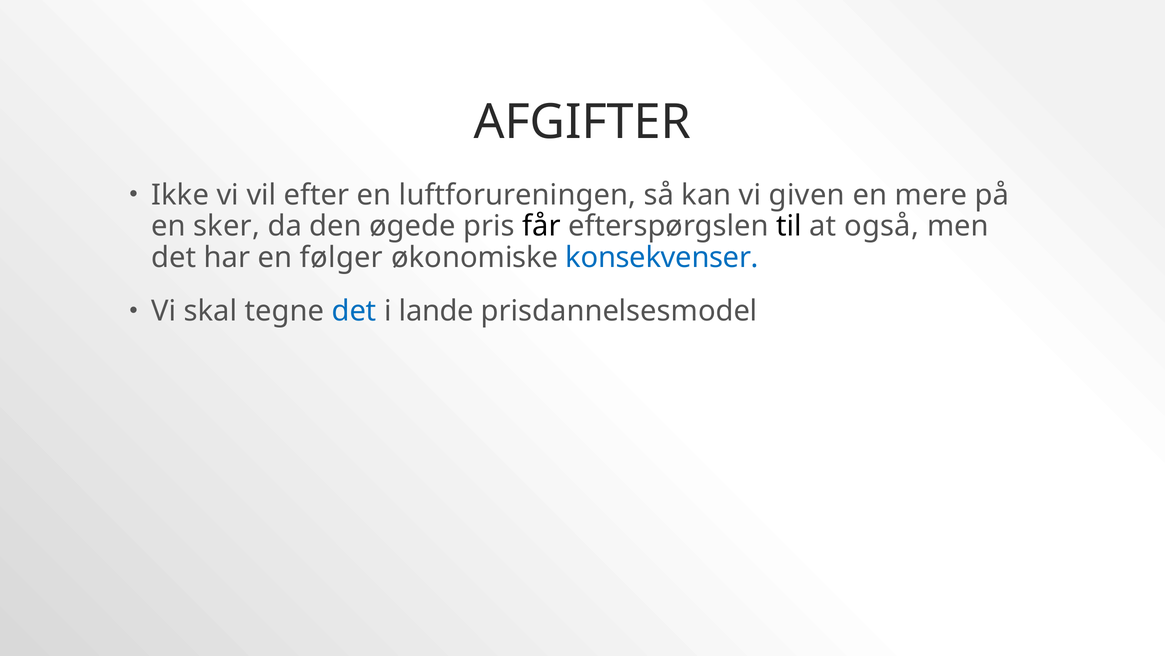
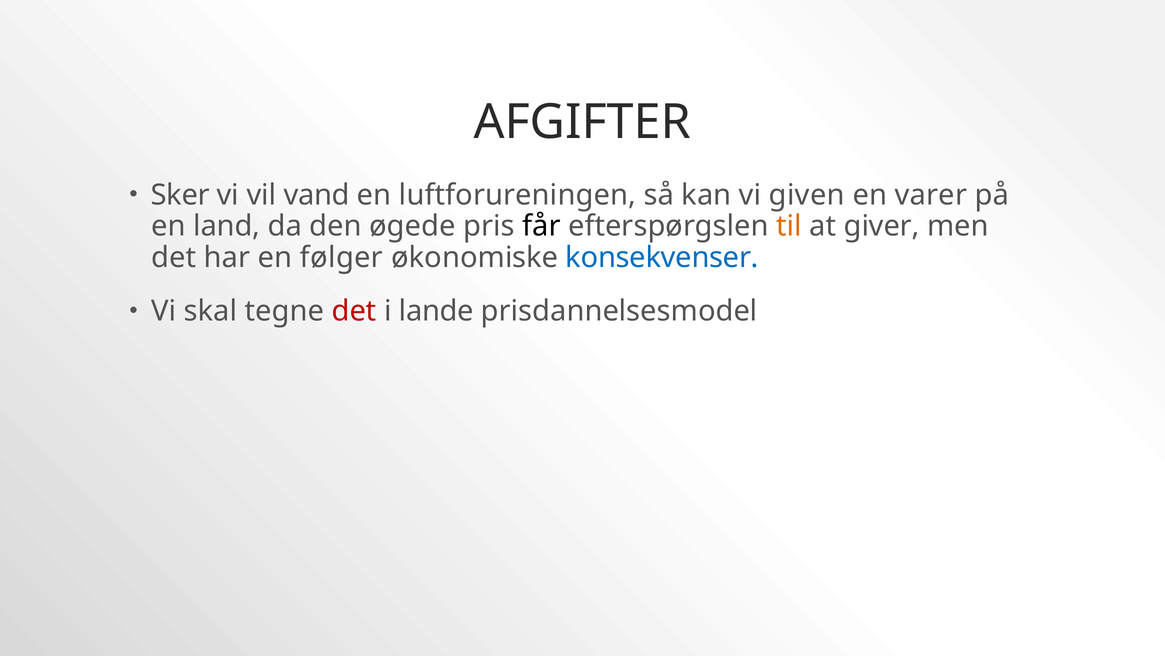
Ikke: Ikke -> Sker
efter: efter -> vand
mere: mere -> varer
sker: sker -> land
til colour: black -> orange
også: også -> giver
det at (354, 311) colour: blue -> red
